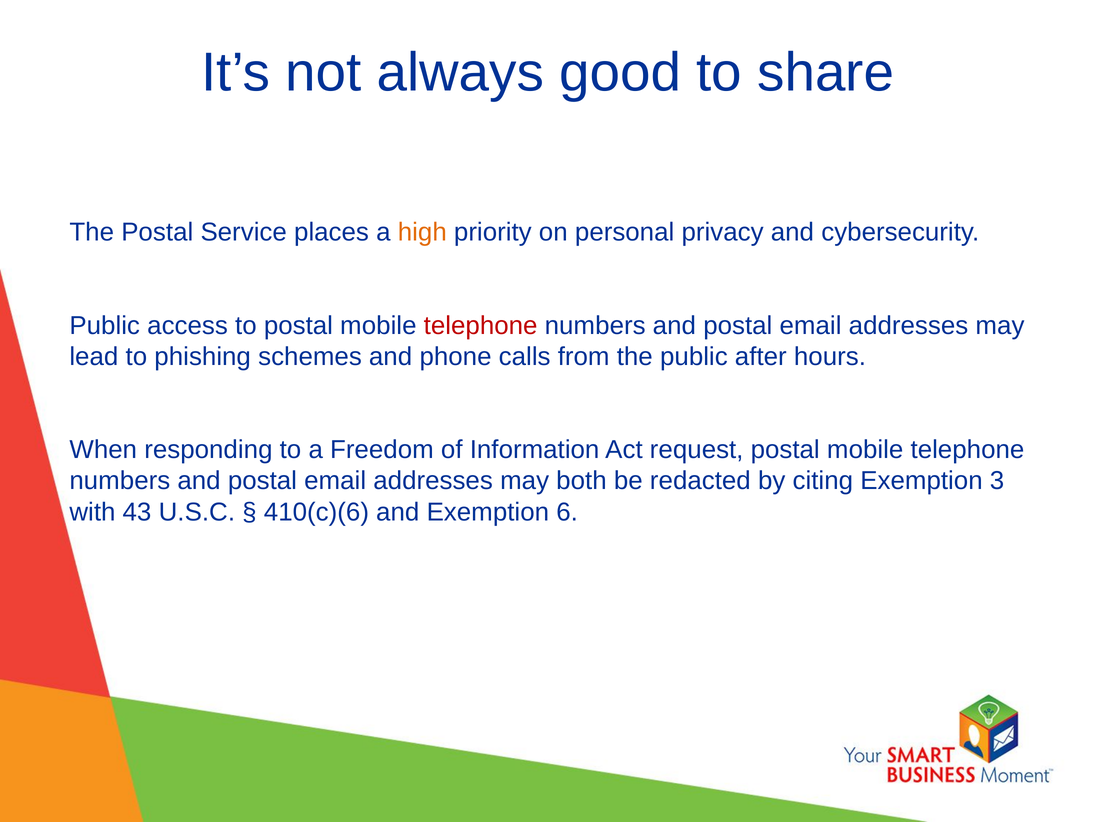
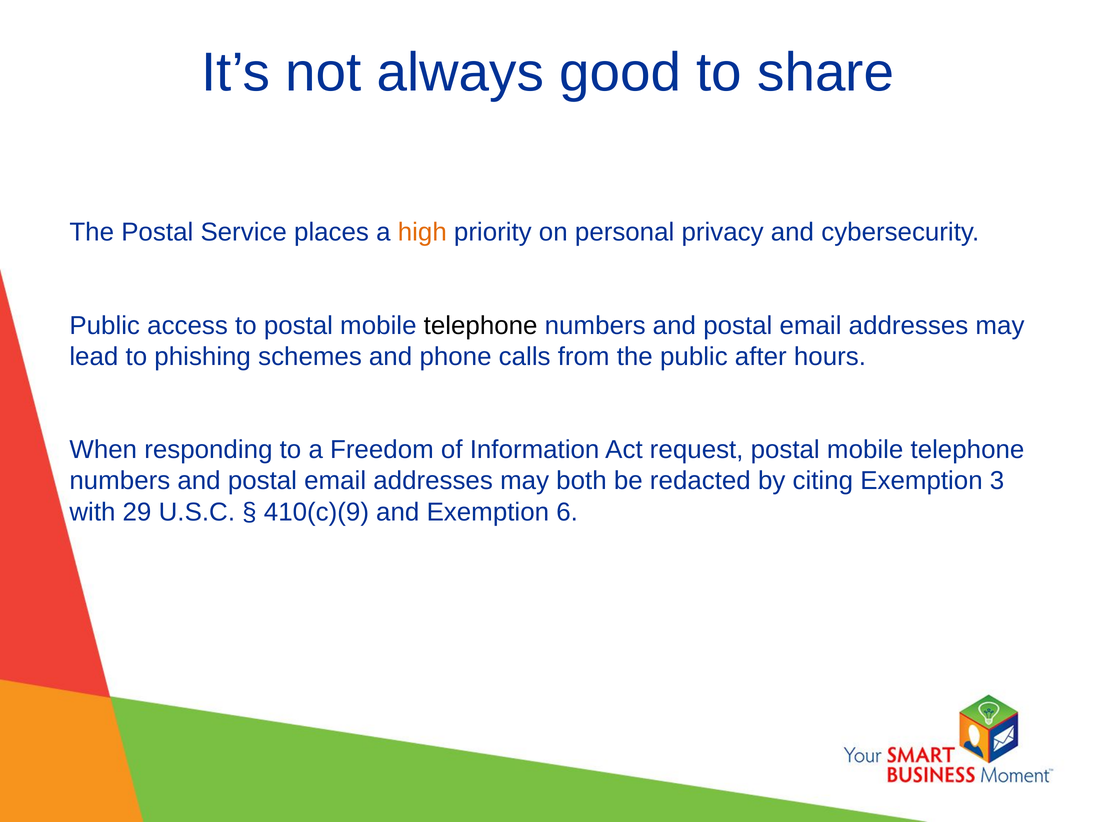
telephone at (481, 326) colour: red -> black
43: 43 -> 29
410(c)(6: 410(c)(6 -> 410(c)(9
